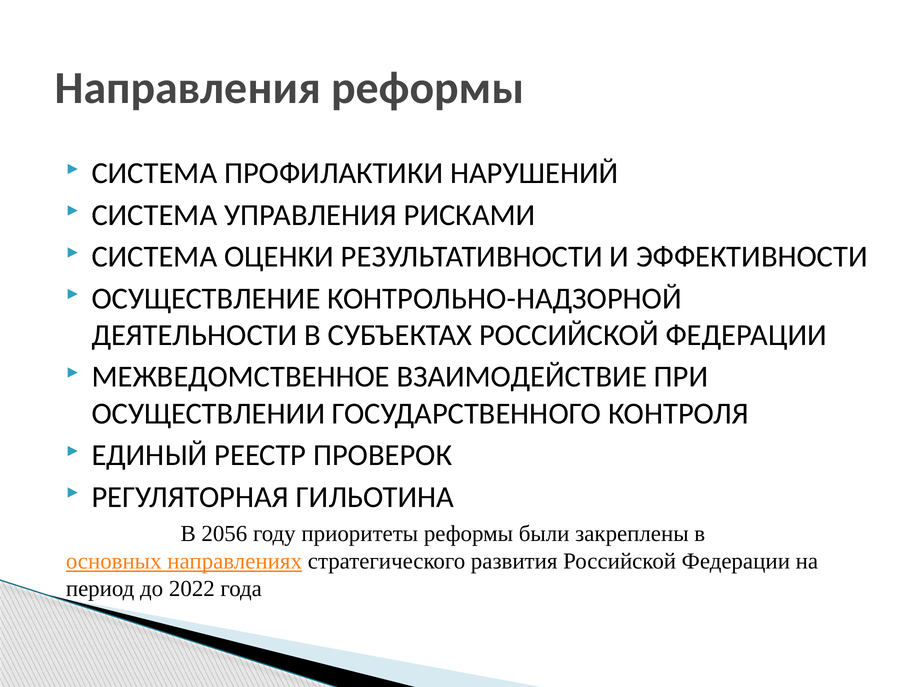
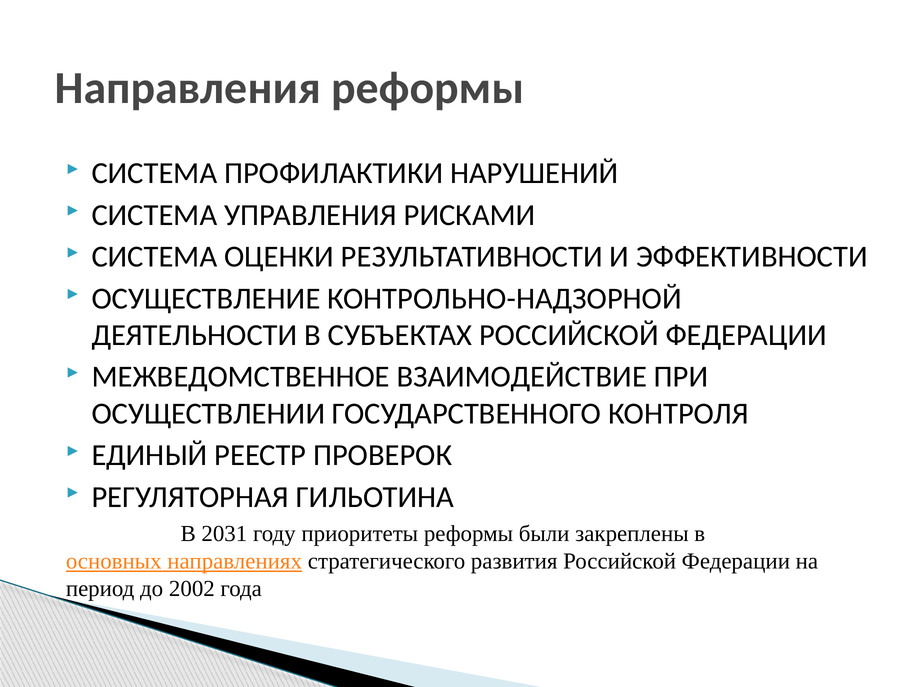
2056: 2056 -> 2031
2022: 2022 -> 2002
